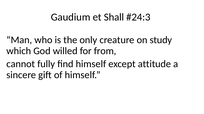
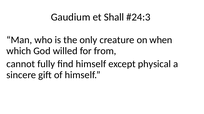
study: study -> when
attitude: attitude -> physical
